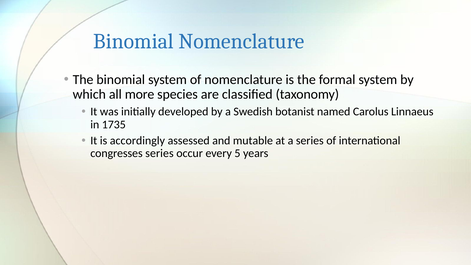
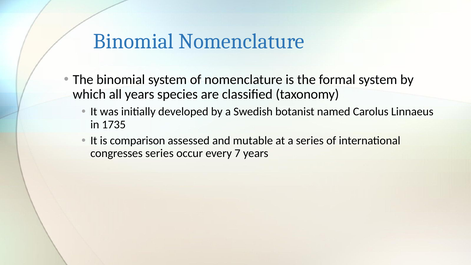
all more: more -> years
accordingly: accordingly -> comparison
5: 5 -> 7
